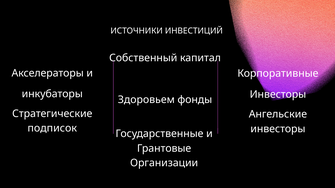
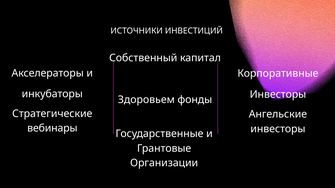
подписок: подписок -> вебинары
